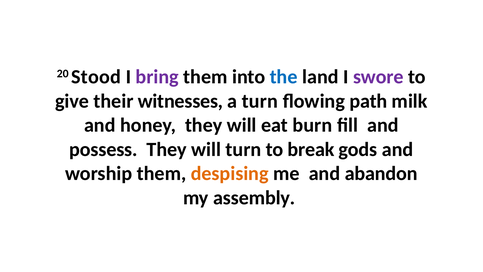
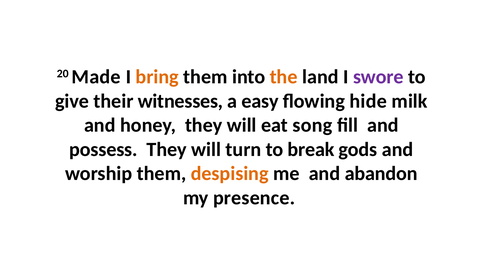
Stood: Stood -> Made
bring colour: purple -> orange
the colour: blue -> orange
a turn: turn -> easy
path: path -> hide
burn: burn -> song
assembly: assembly -> presence
